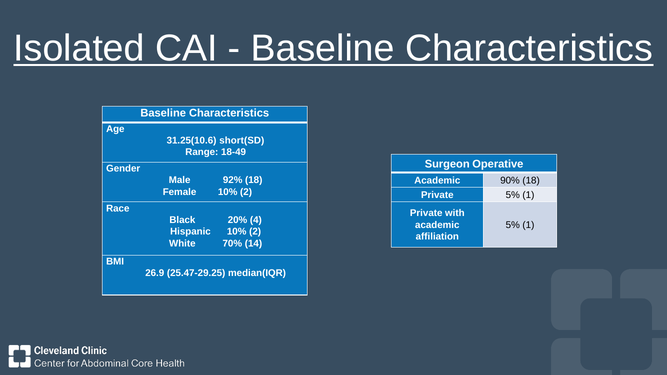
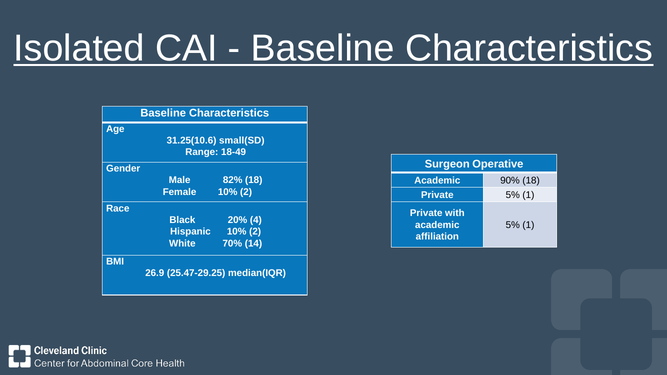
short(SD: short(SD -> small(SD
92%: 92% -> 82%
